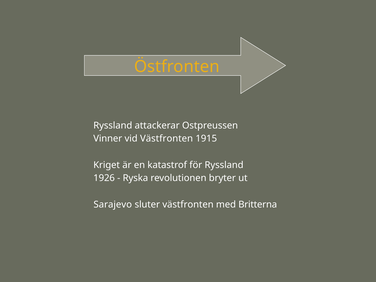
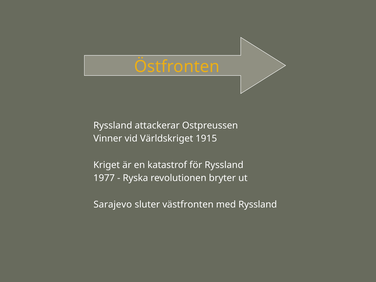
vid Västfronten: Västfronten -> Världskriget
1926: 1926 -> 1977
med Britterna: Britterna -> Ryssland
